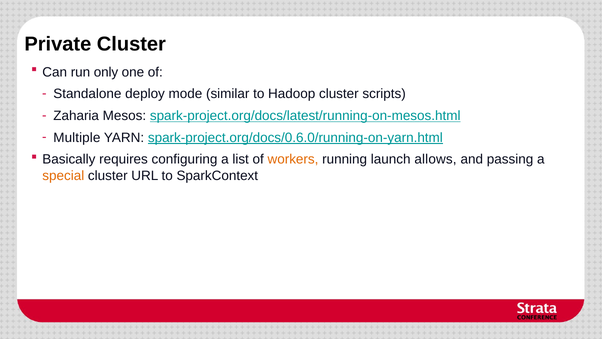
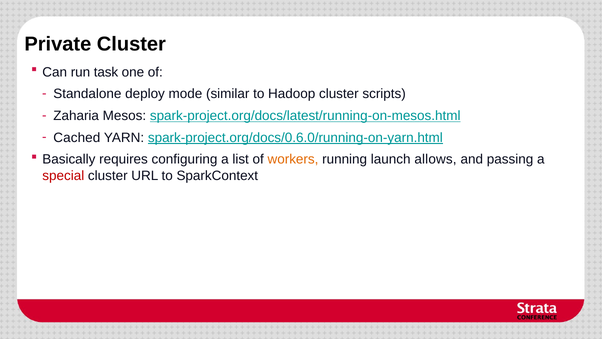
only: only -> task
Multiple: Multiple -> Cached
special colour: orange -> red
